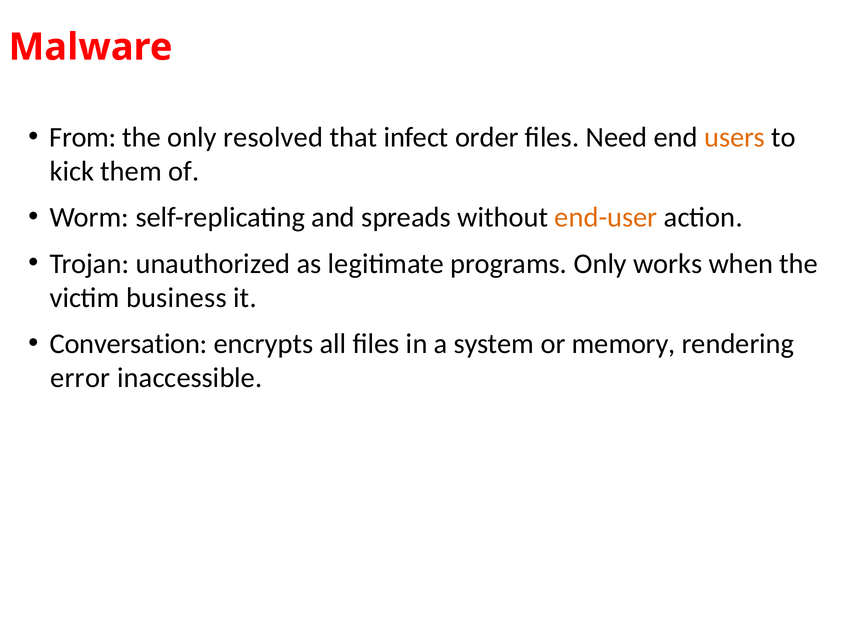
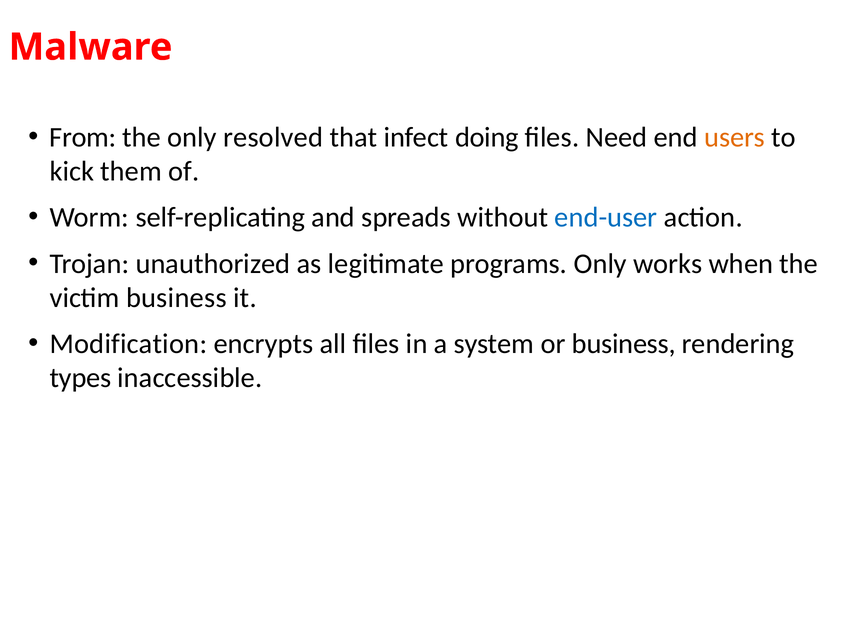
order: order -> doing
end-user colour: orange -> blue
Conversation: Conversation -> Modification
or memory: memory -> business
error: error -> types
